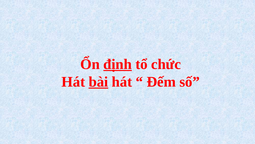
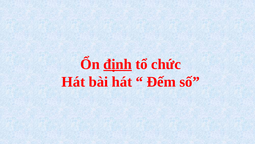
bài underline: present -> none
